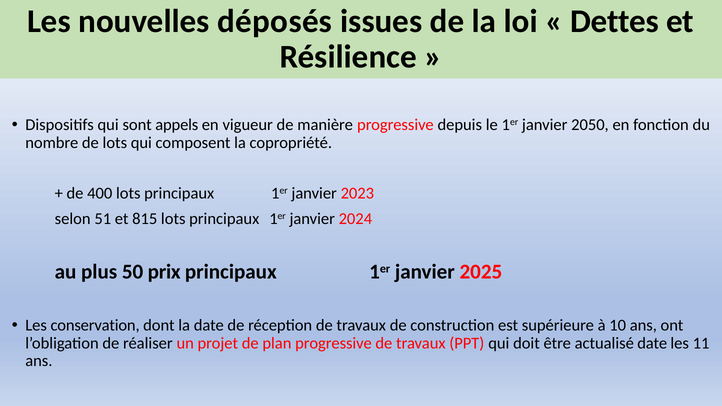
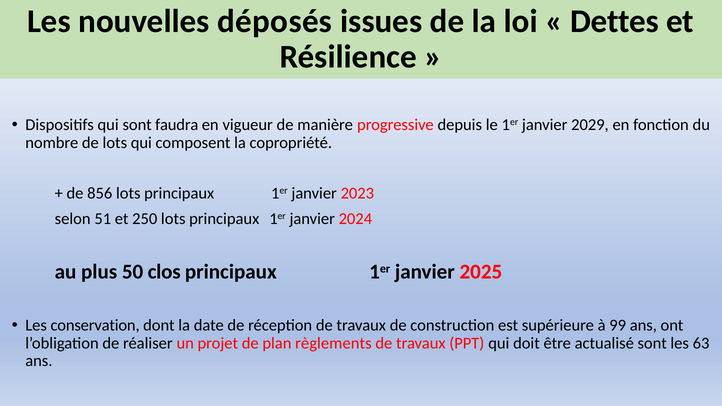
appels: appels -> faudra
2050: 2050 -> 2029
400: 400 -> 856
815: 815 -> 250
prix: prix -> clos
10: 10 -> 99
plan progressive: progressive -> règlements
actualisé date: date -> sont
11: 11 -> 63
